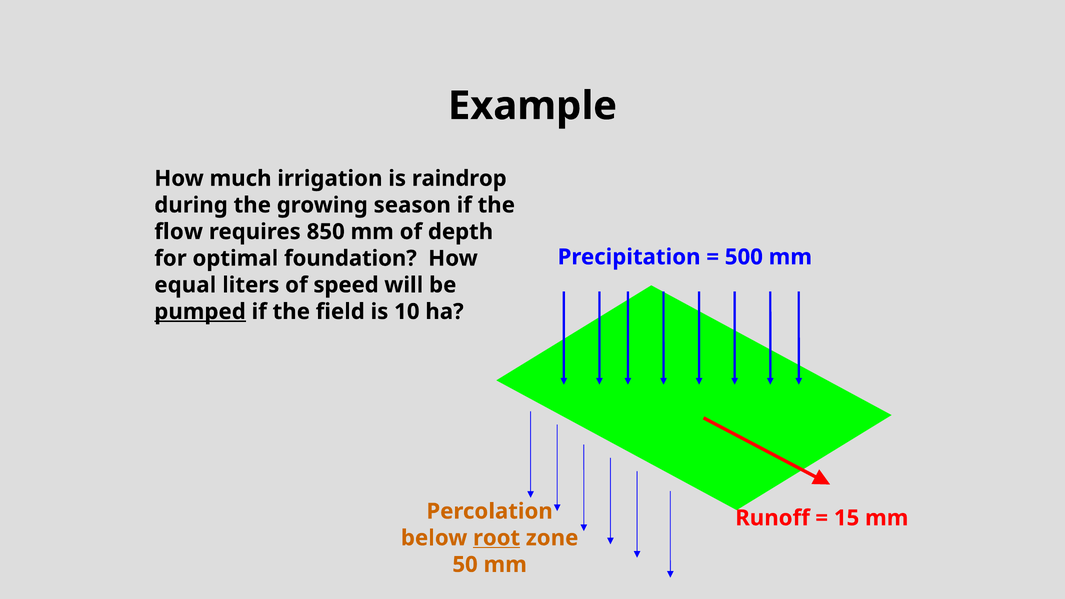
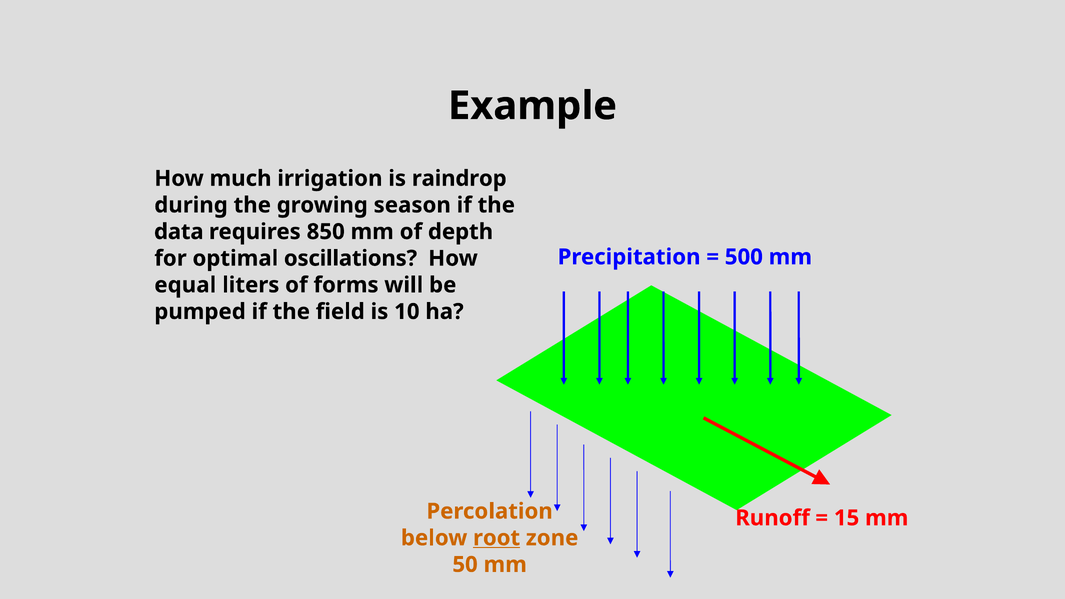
flow: flow -> data
foundation: foundation -> oscillations
speed: speed -> forms
pumped underline: present -> none
